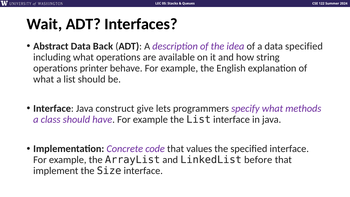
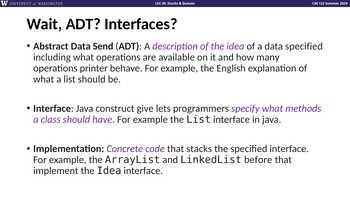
Back: Back -> Send
string: string -> many
that values: values -> stacks
implement the Size: Size -> Idea
